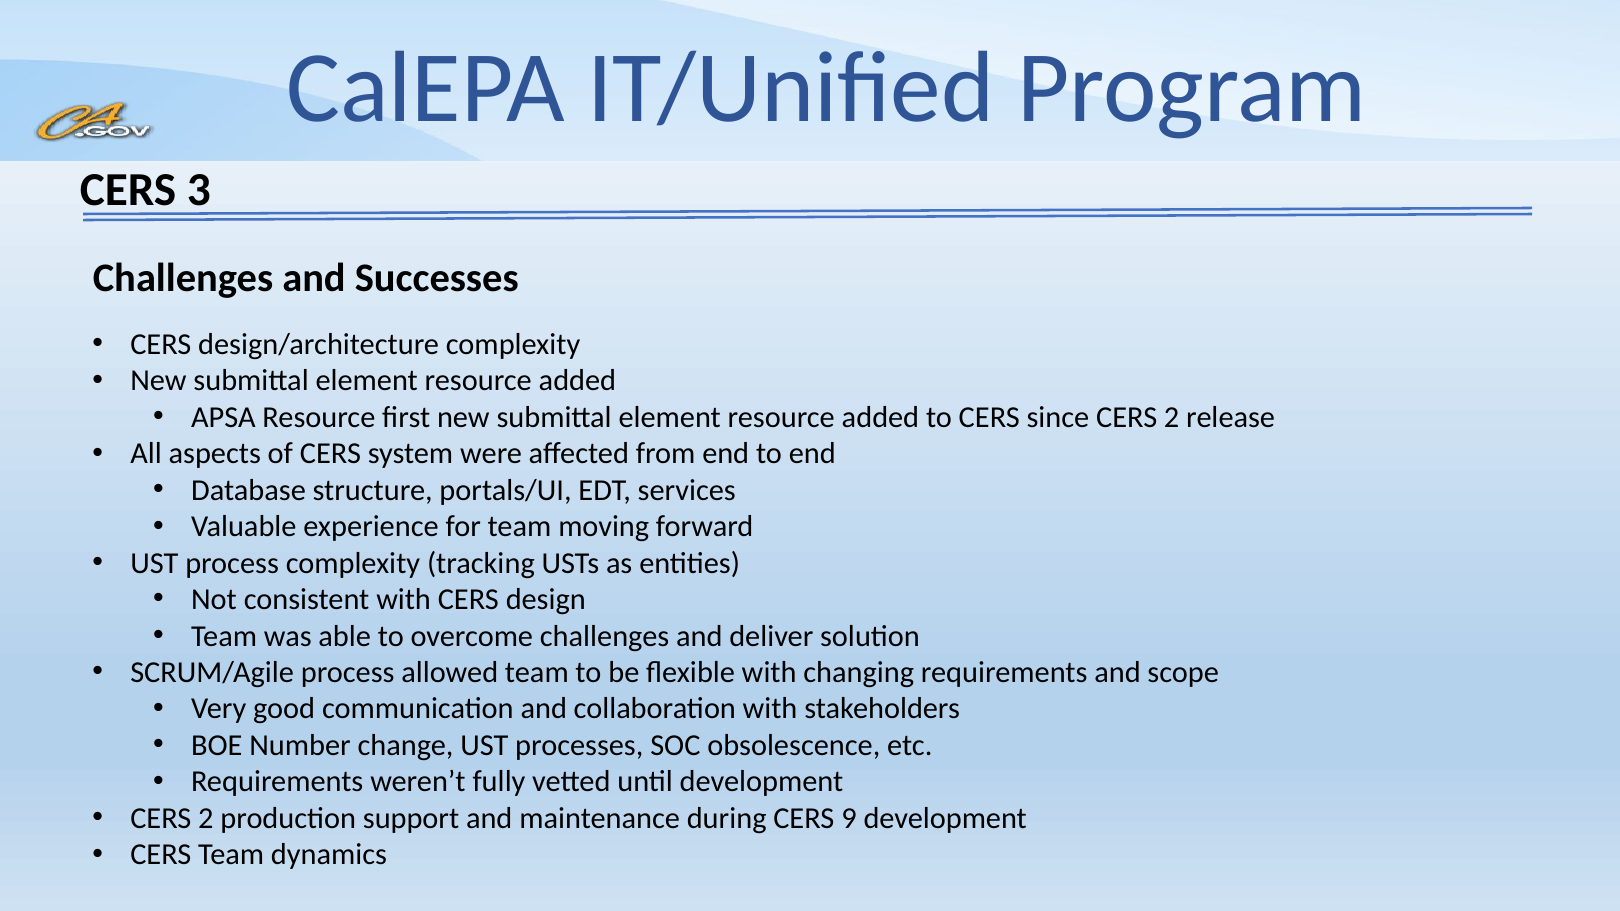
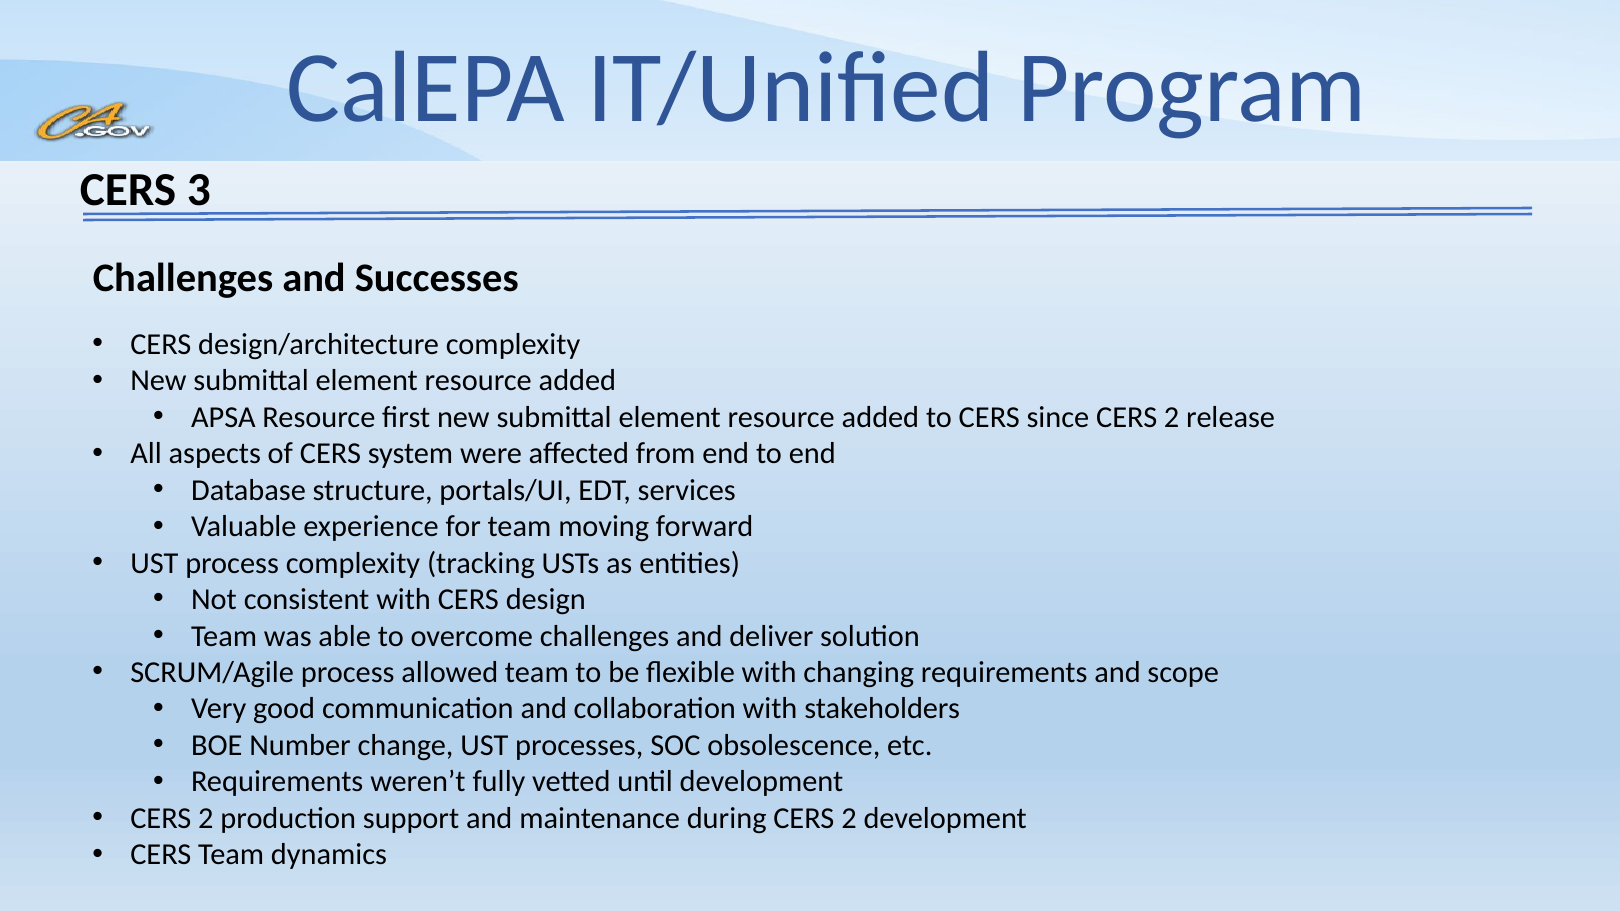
during CERS 9: 9 -> 2
